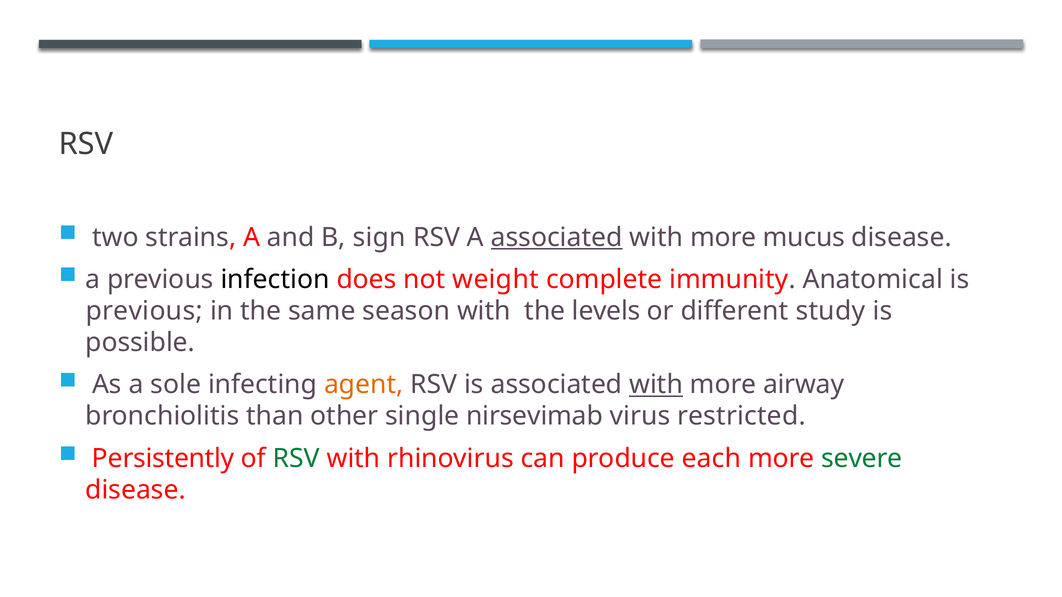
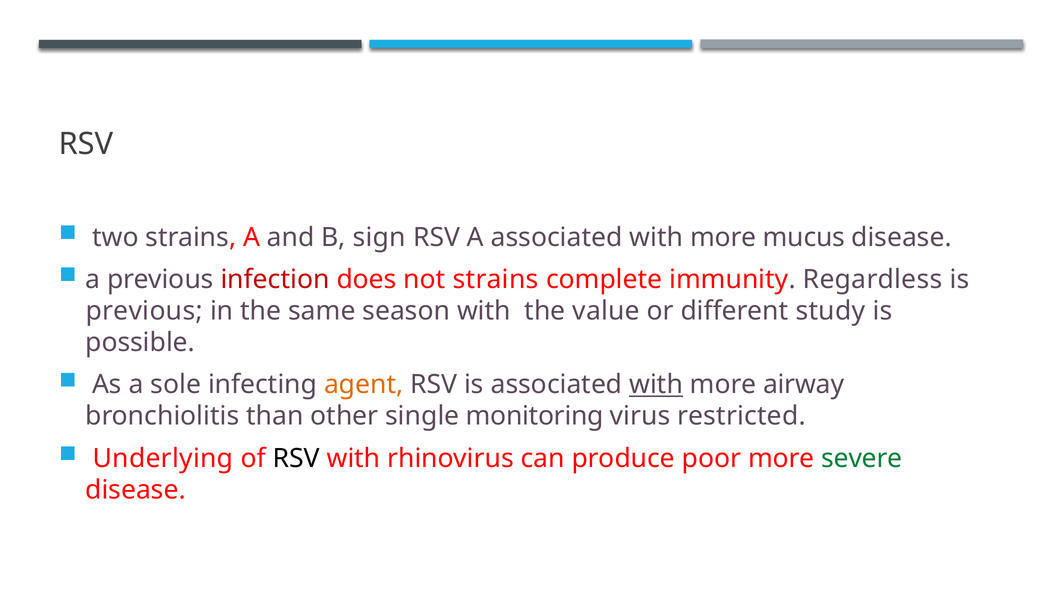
associated at (557, 237) underline: present -> none
infection colour: black -> red
not weight: weight -> strains
Anatomical: Anatomical -> Regardless
levels: levels -> value
nirsevimab: nirsevimab -> monitoring
Persistently: Persistently -> Underlying
RSV at (296, 459) colour: green -> black
each: each -> poor
